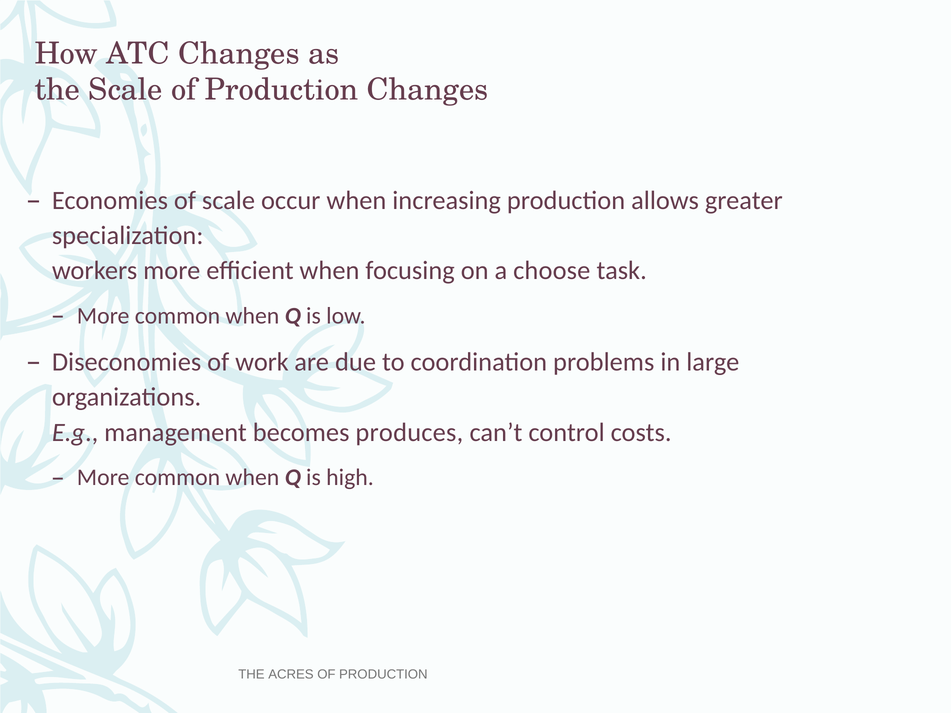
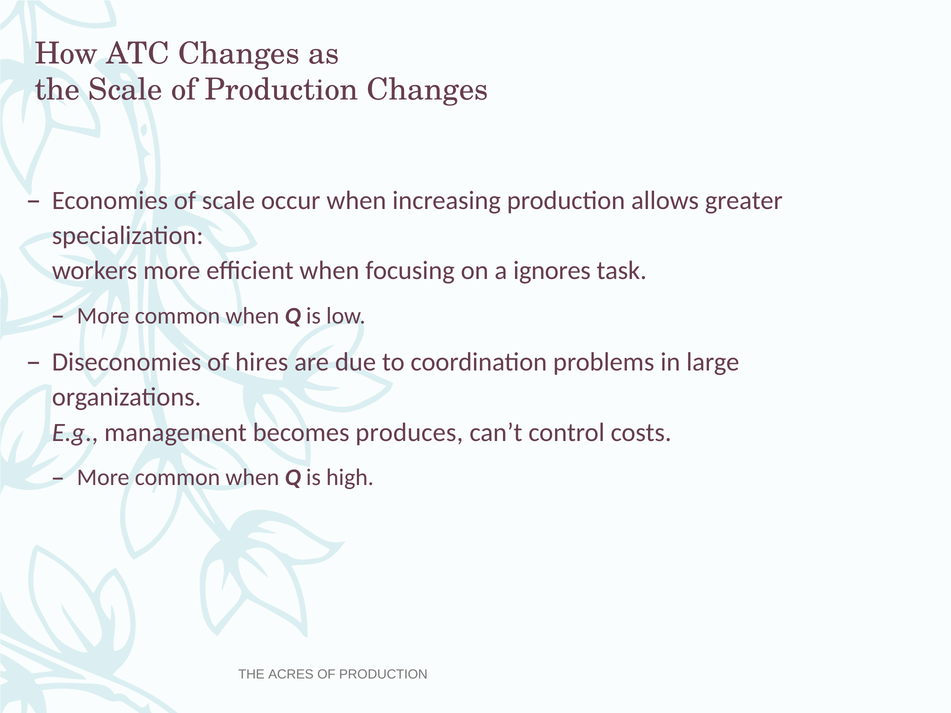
choose: choose -> ignores
work: work -> hires
